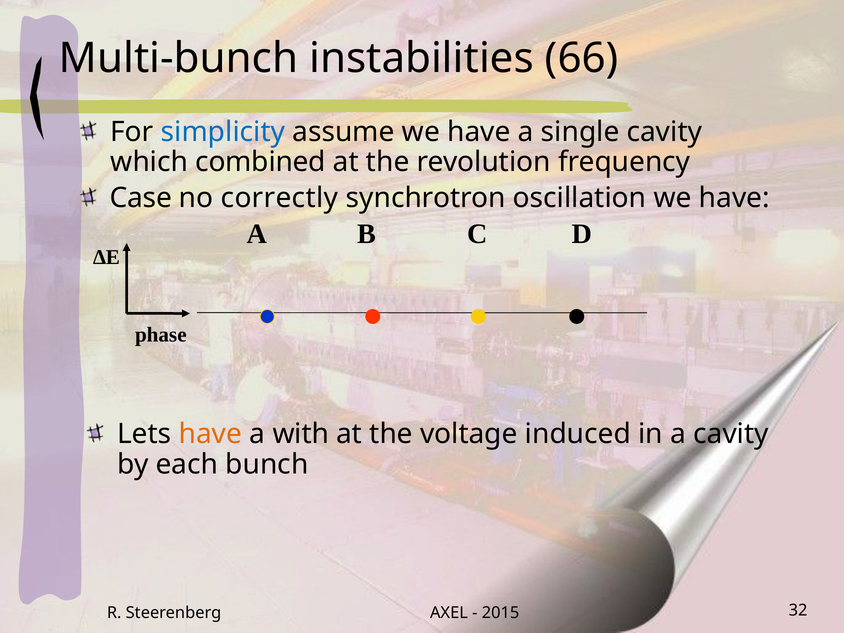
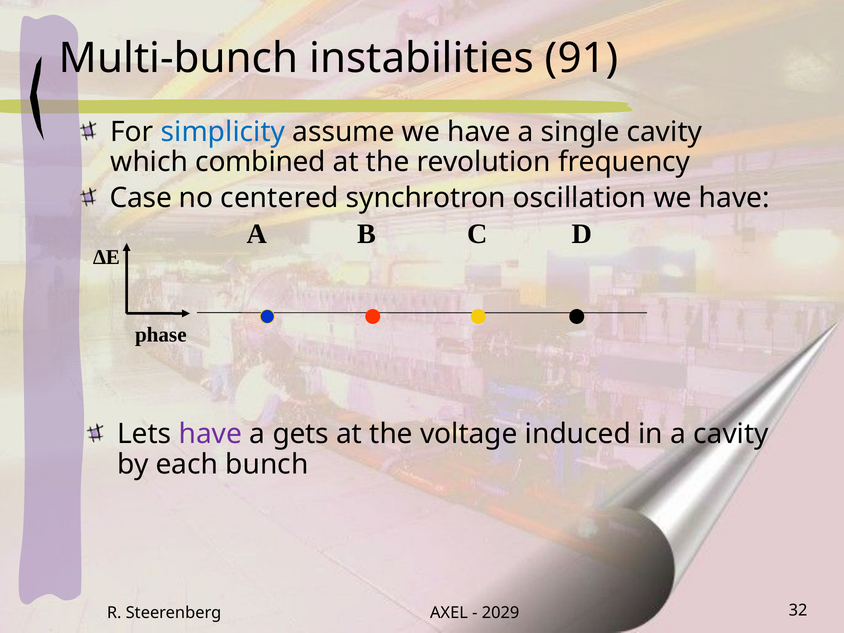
66: 66 -> 91
correctly: correctly -> centered
have at (210, 434) colour: orange -> purple
with: with -> gets
2015: 2015 -> 2029
